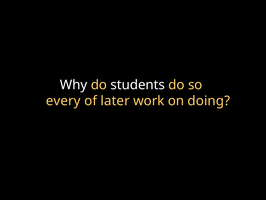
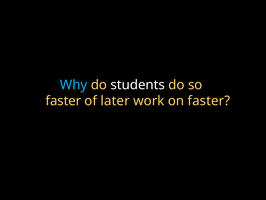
Why colour: white -> light blue
every at (63, 101): every -> faster
on doing: doing -> faster
